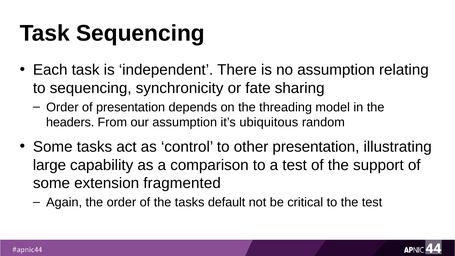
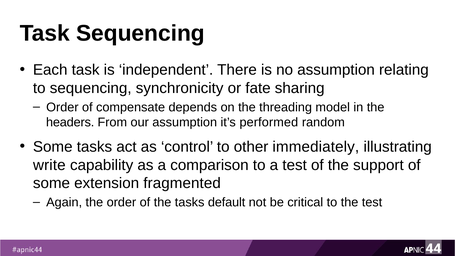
of presentation: presentation -> compensate
ubiquitous: ubiquitous -> performed
other presentation: presentation -> immediately
large: large -> write
